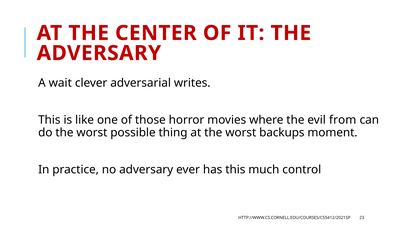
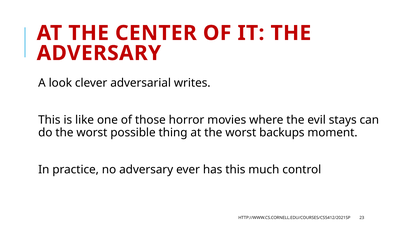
wait: wait -> look
from: from -> stays
